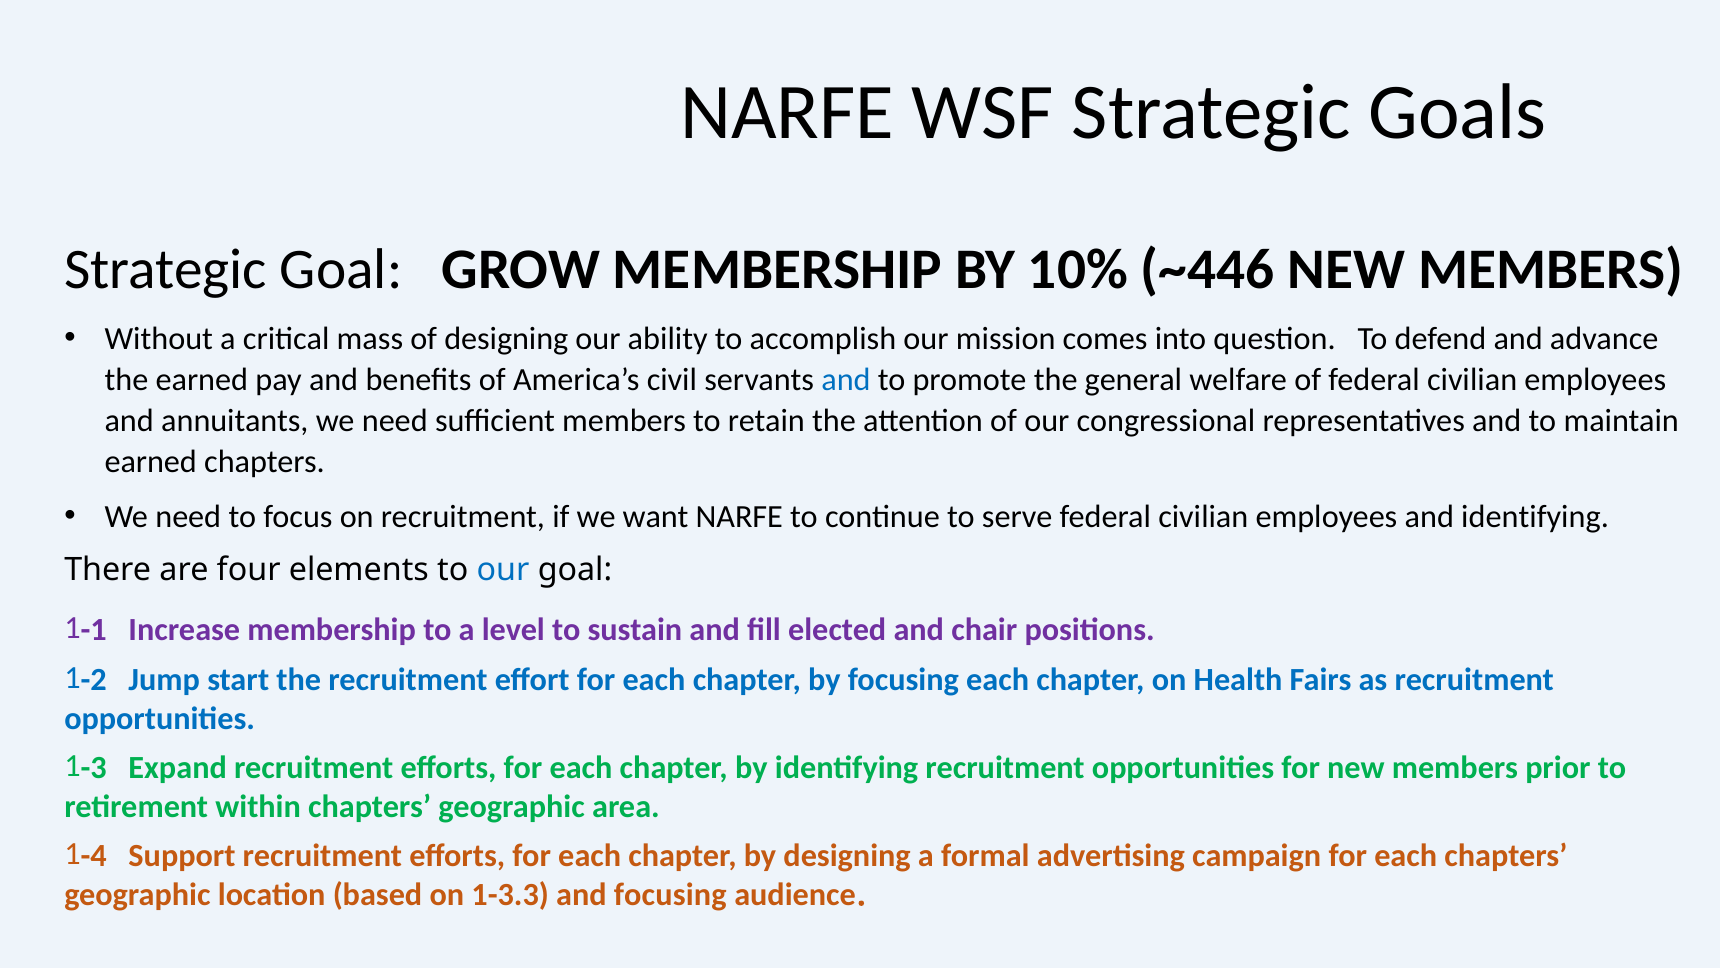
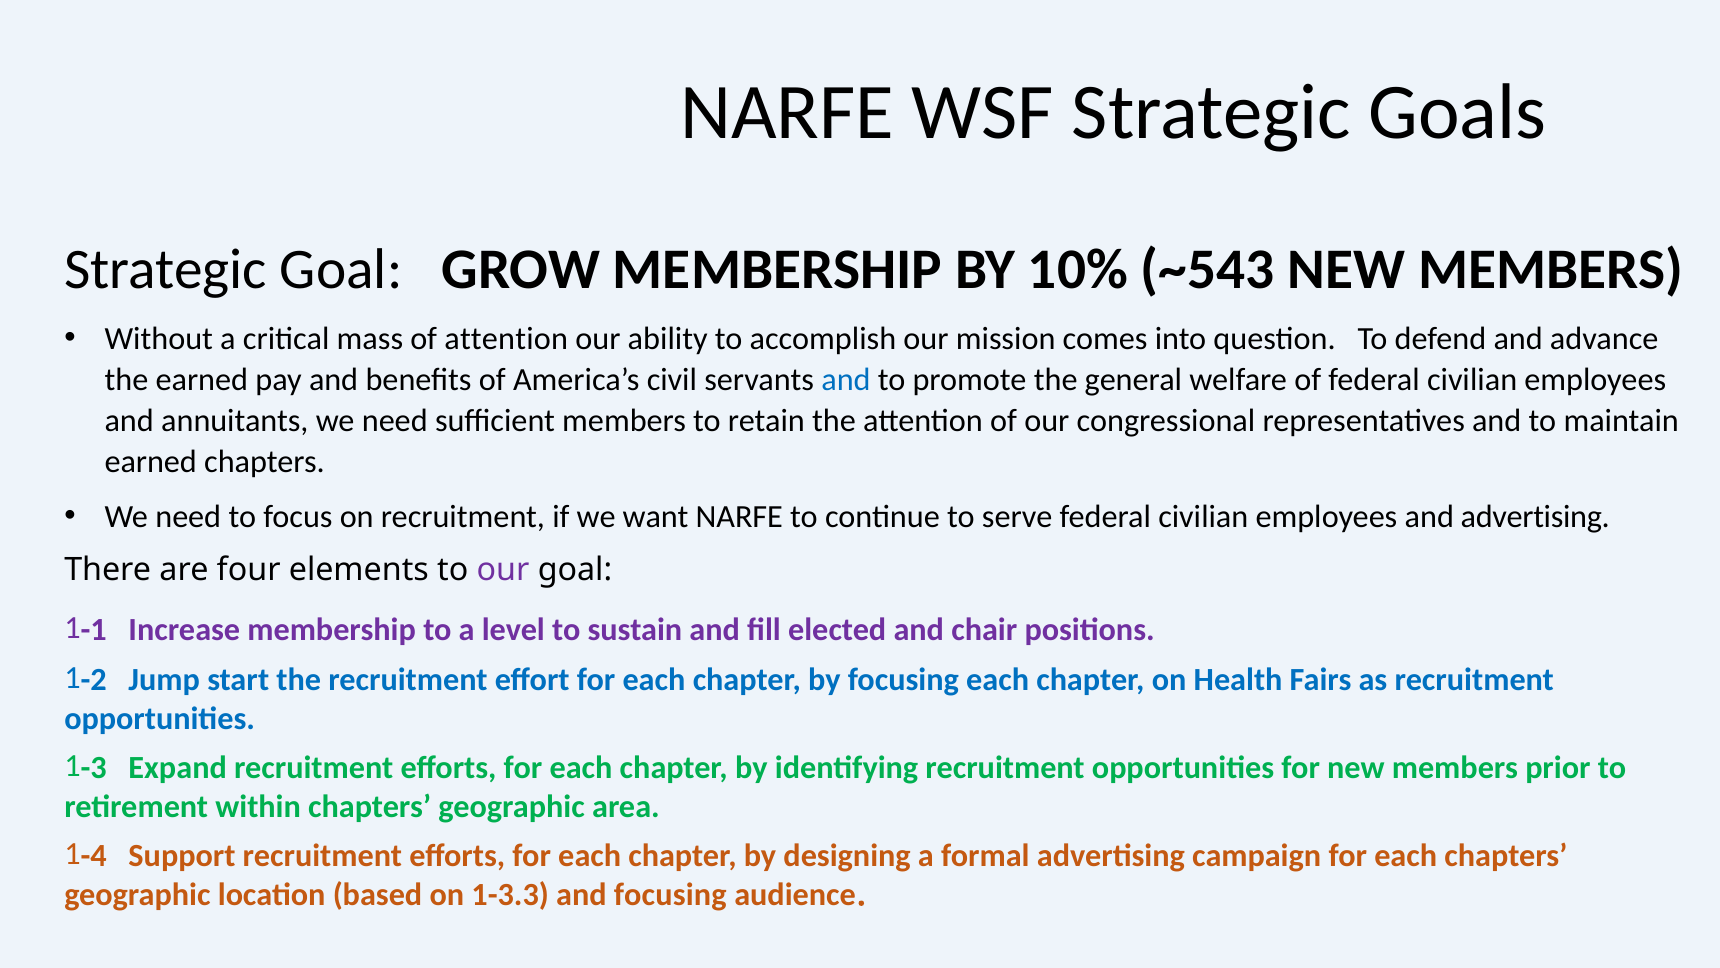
~446: ~446 -> ~543
of designing: designing -> attention
and identifying: identifying -> advertising
our at (503, 570) colour: blue -> purple
